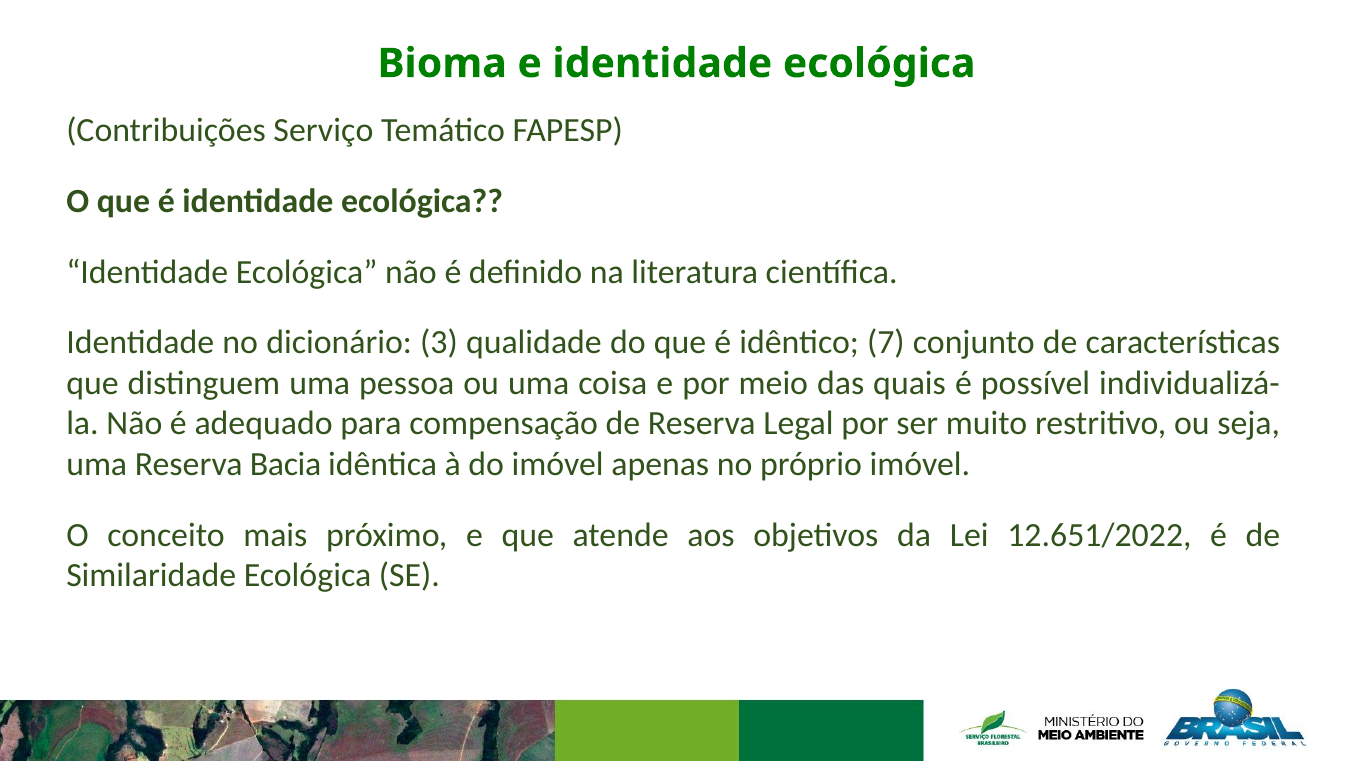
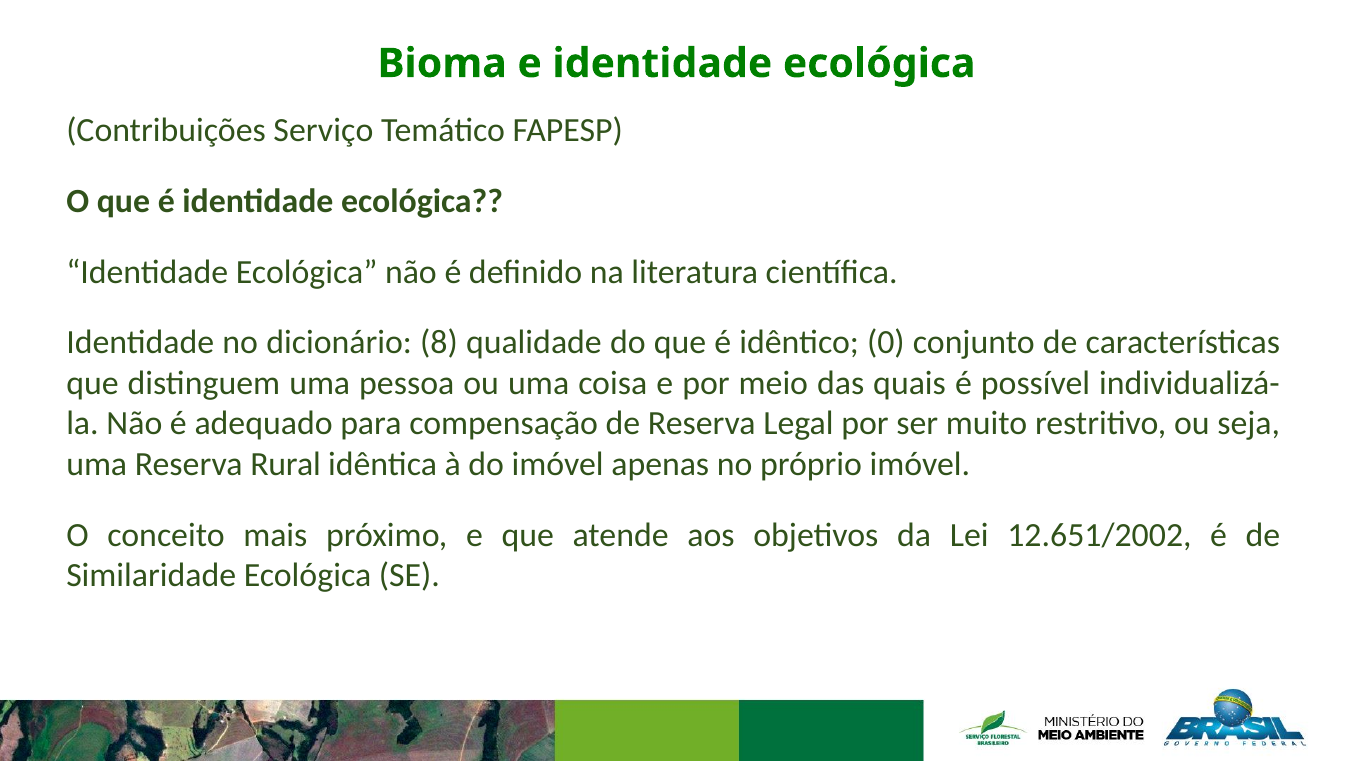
3: 3 -> 8
7: 7 -> 0
Bacia: Bacia -> Rural
12.651/2022: 12.651/2022 -> 12.651/2002
